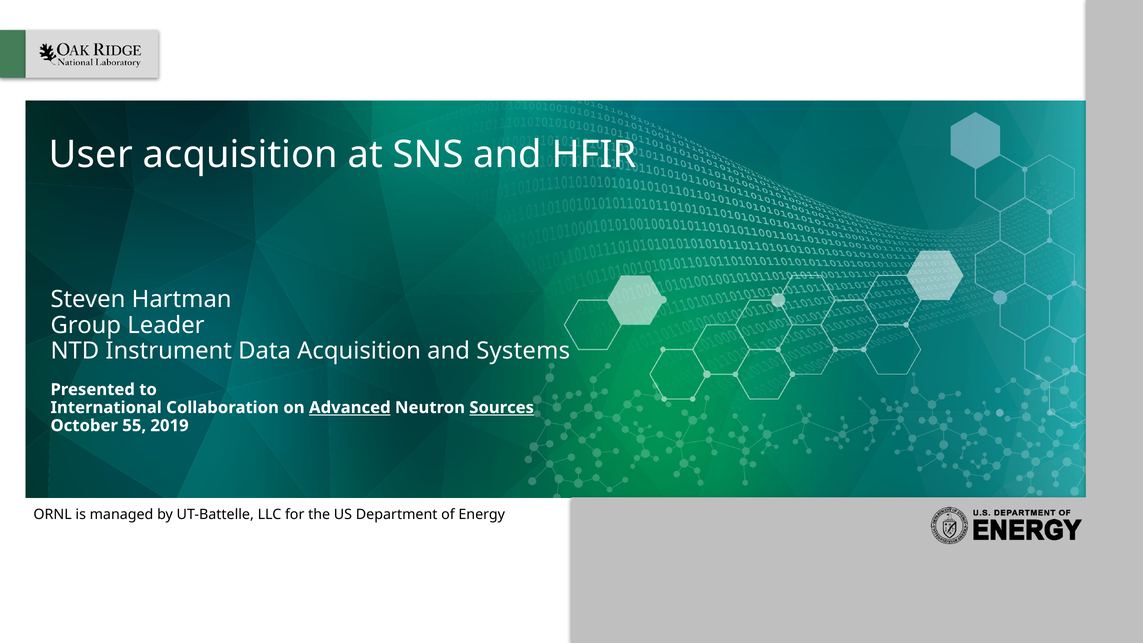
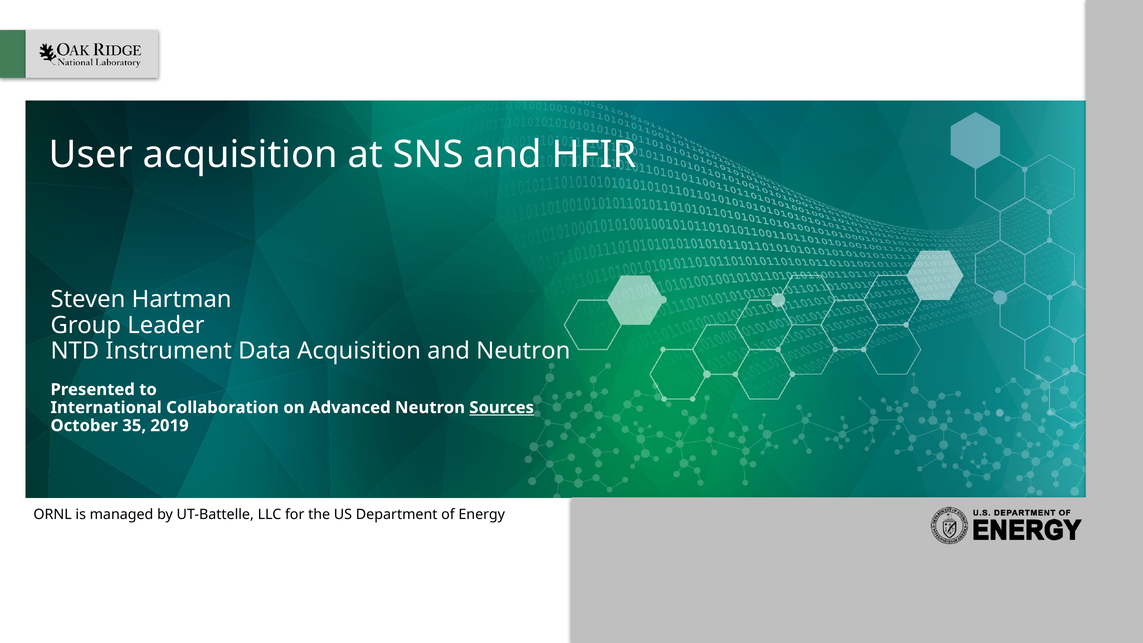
and Systems: Systems -> Neutron
Advanced underline: present -> none
55: 55 -> 35
